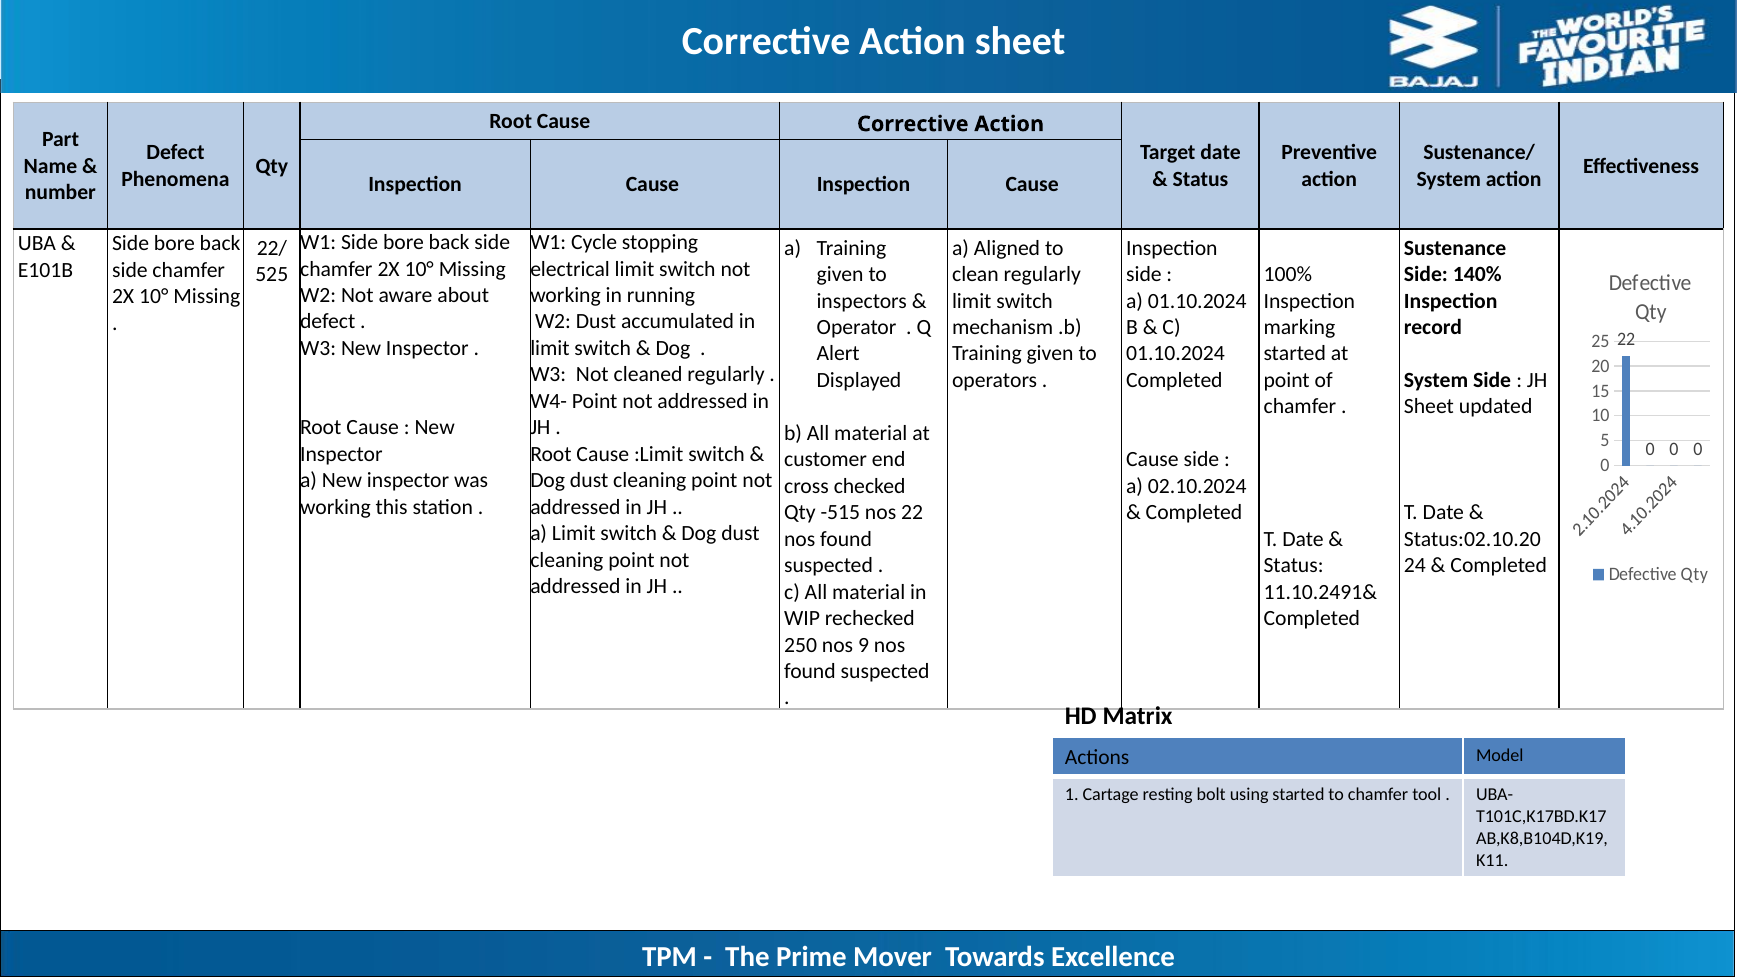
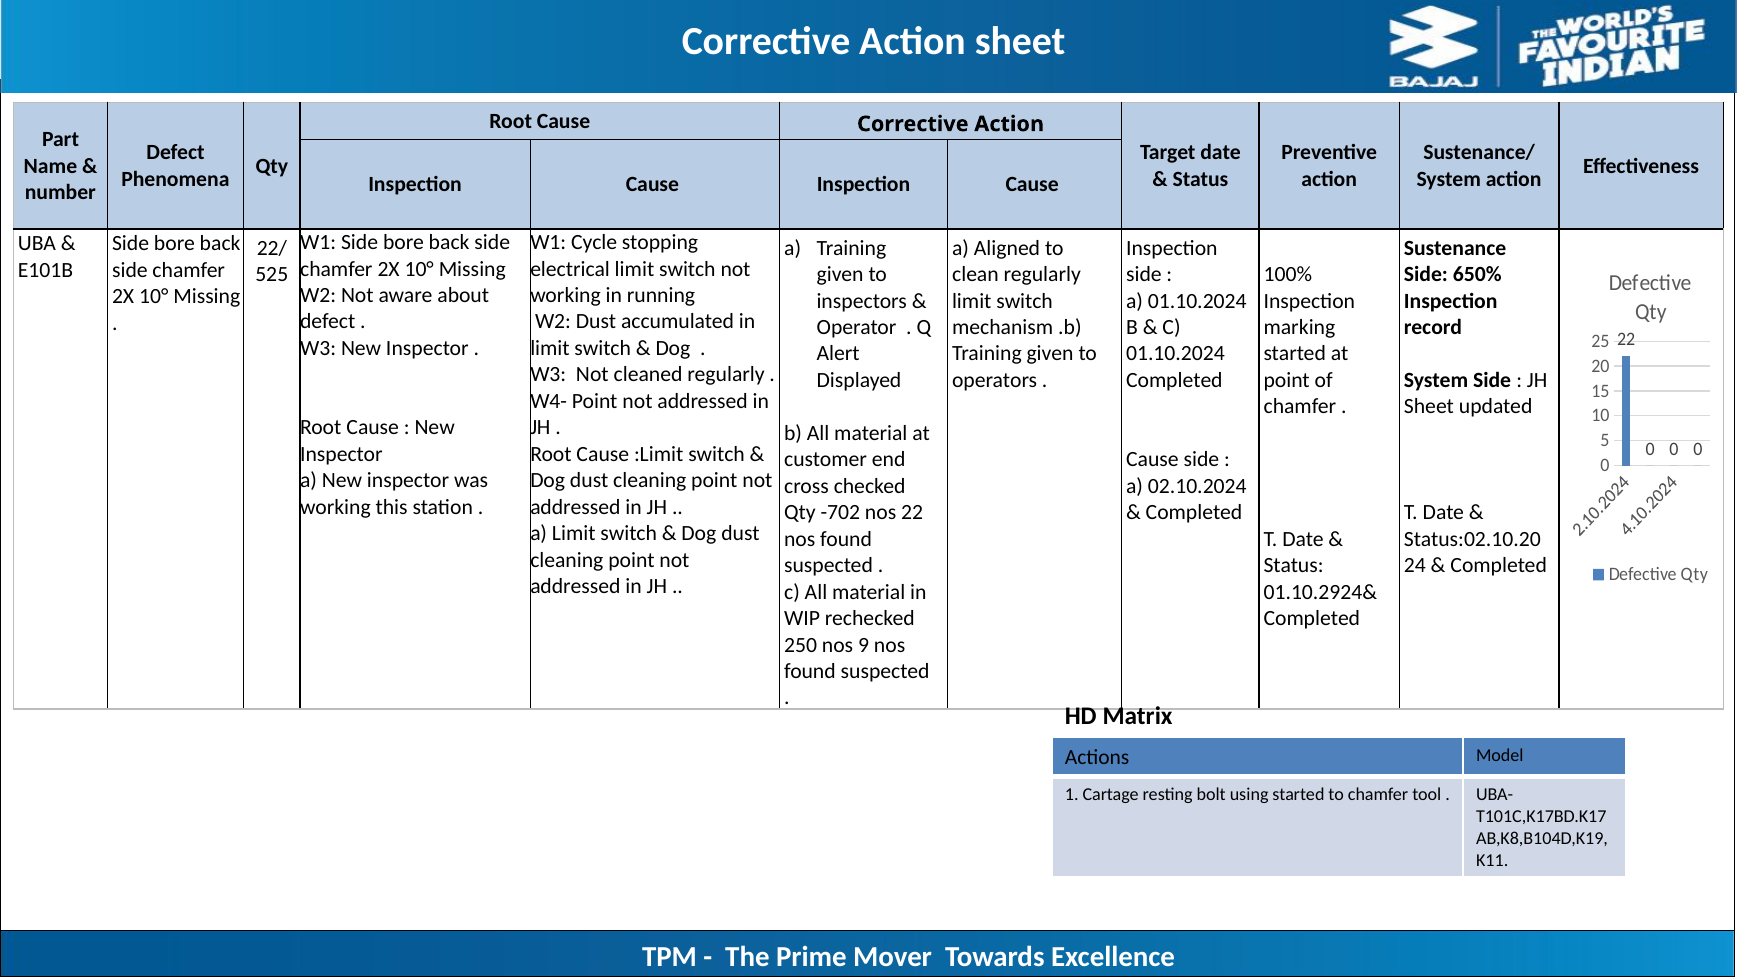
140%: 140% -> 650%
-515: -515 -> -702
11.10.2491&: 11.10.2491& -> 01.10.2924&
